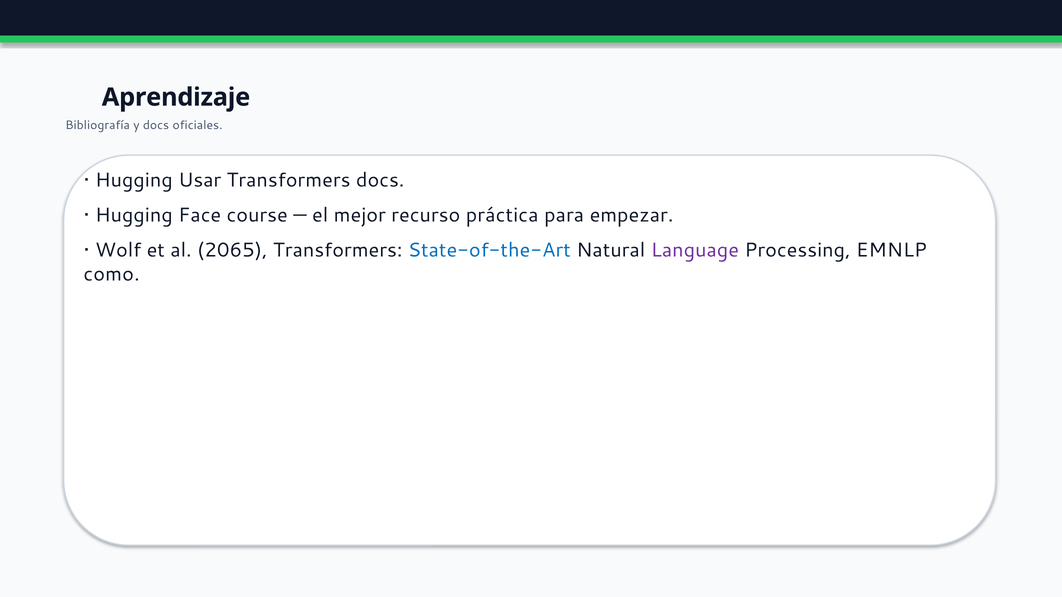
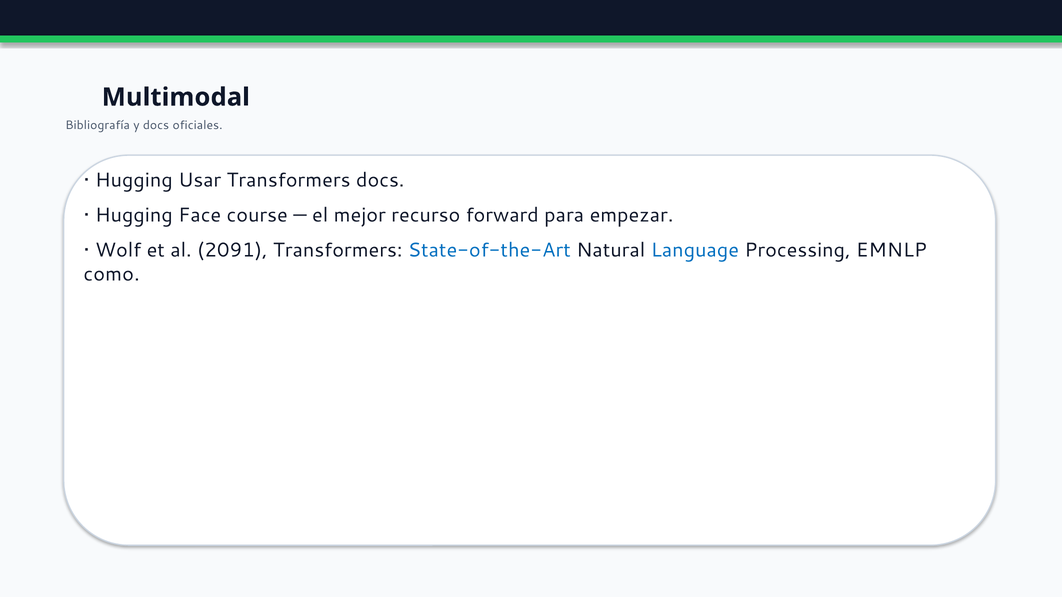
Aprendizaje: Aprendizaje -> Multimodal
práctica: práctica -> forward
2065: 2065 -> 2091
Language colour: purple -> blue
